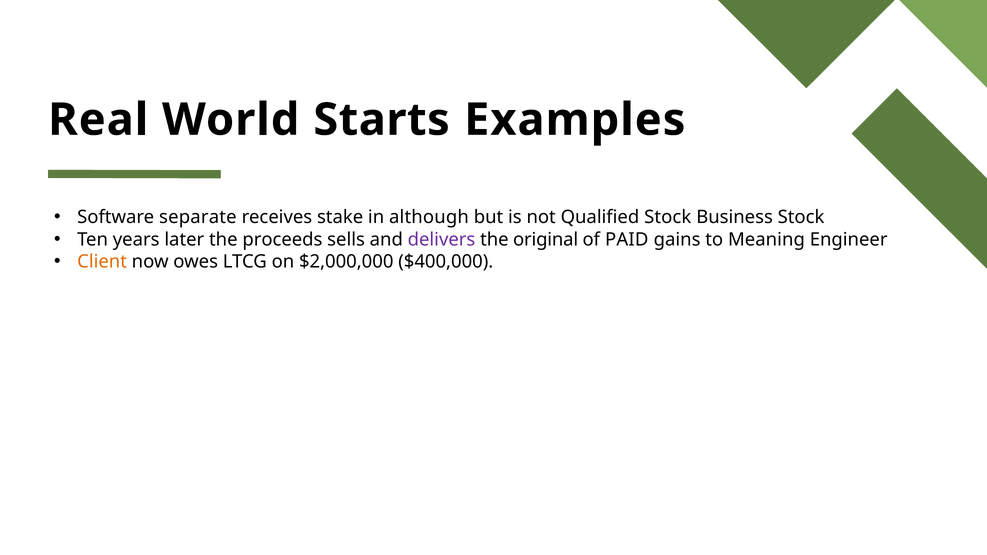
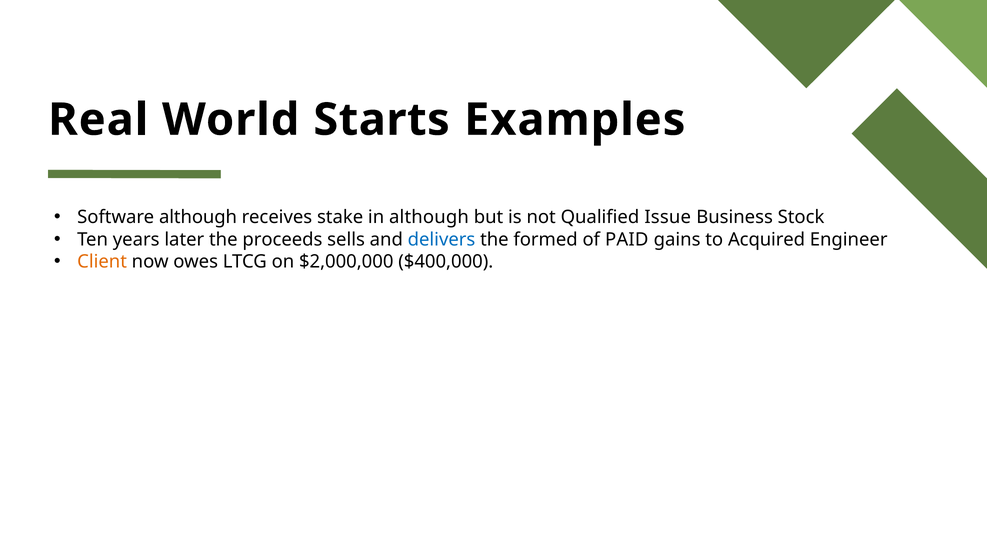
Software separate: separate -> although
Qualified Stock: Stock -> Issue
delivers colour: purple -> blue
original: original -> formed
Meaning: Meaning -> Acquired
